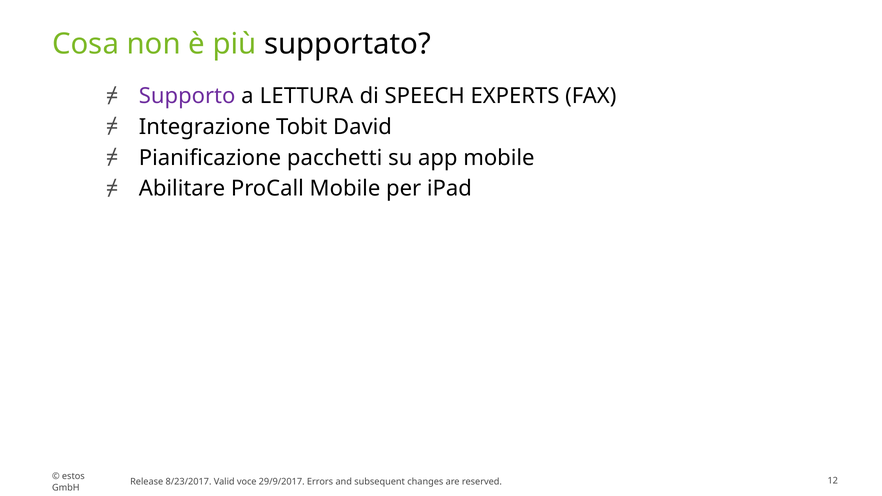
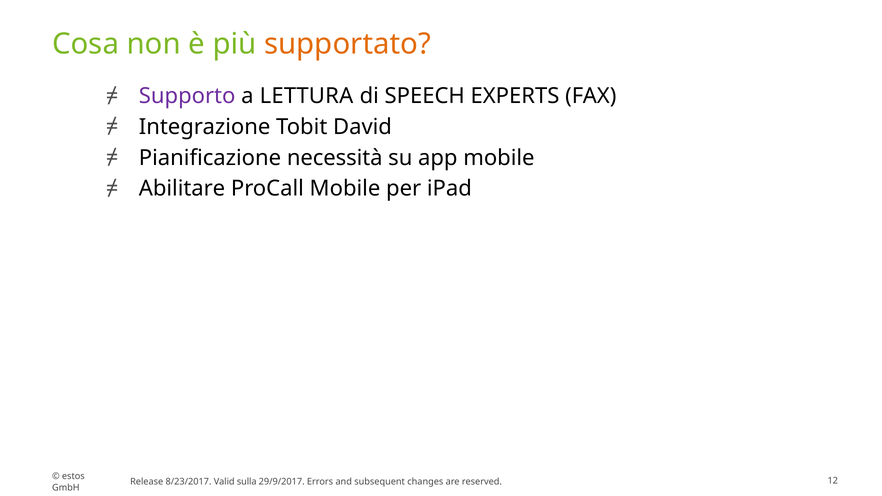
supportato colour: black -> orange
pacchetti: pacchetti -> necessità
voce: voce -> sulla
